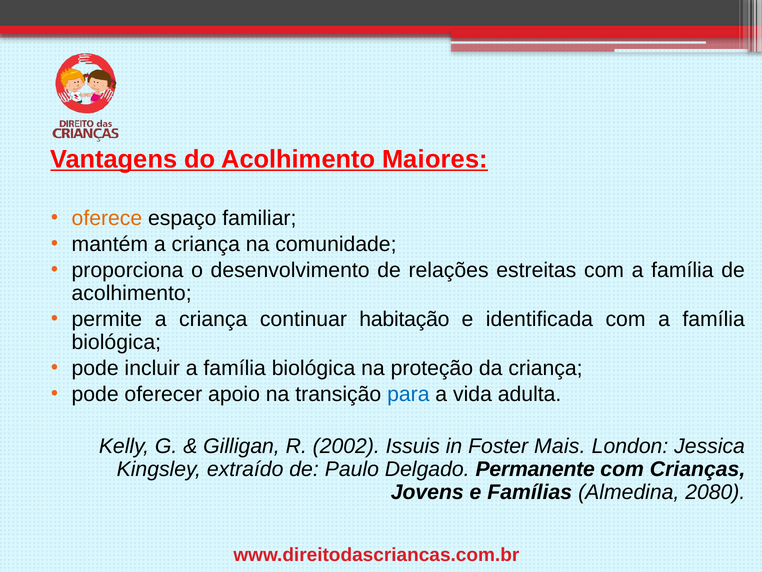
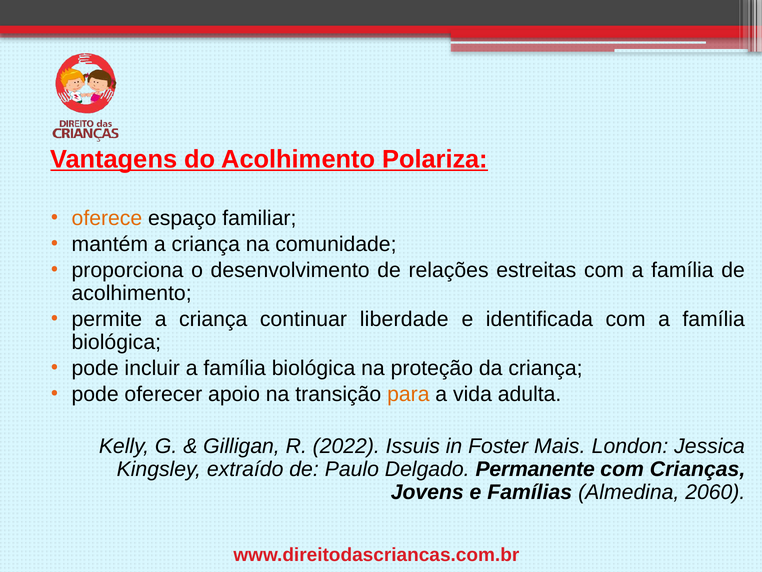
Maiores: Maiores -> Polariza
habitação: habitação -> liberdade
para colour: blue -> orange
2002: 2002 -> 2022
2080: 2080 -> 2060
